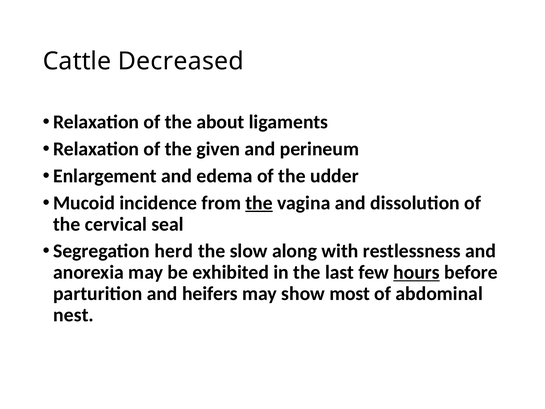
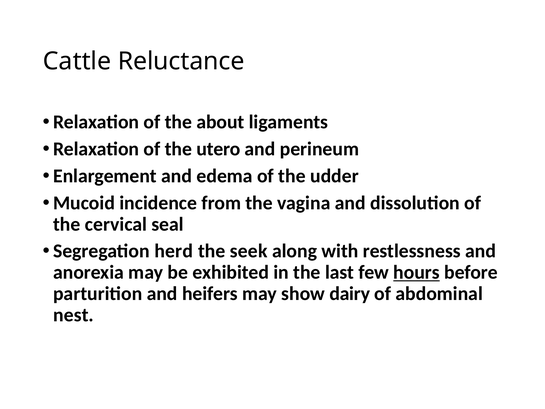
Decreased: Decreased -> Reluctance
given: given -> utero
the at (259, 203) underline: present -> none
slow: slow -> seek
most: most -> dairy
